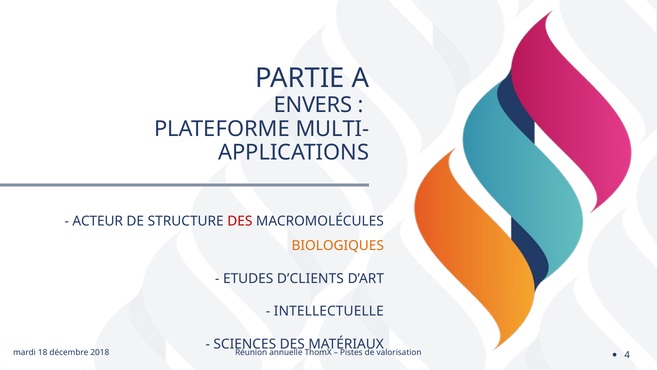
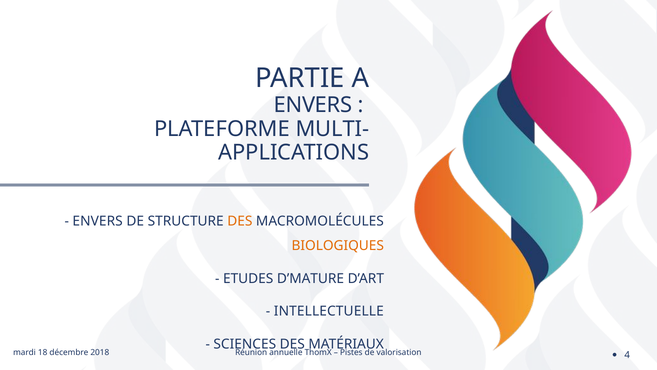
ACTEUR at (98, 221): ACTEUR -> ENVERS
DES at (240, 221) colour: red -> orange
D’CLIENTS: D’CLIENTS -> D’MATURE
